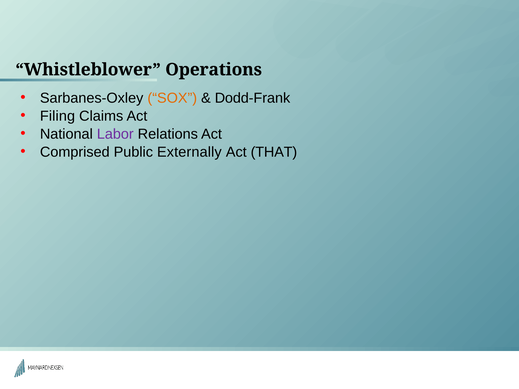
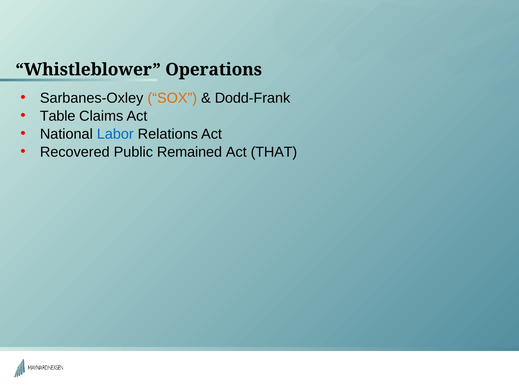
Filing: Filing -> Table
Labor colour: purple -> blue
Comprised: Comprised -> Recovered
Externally: Externally -> Remained
